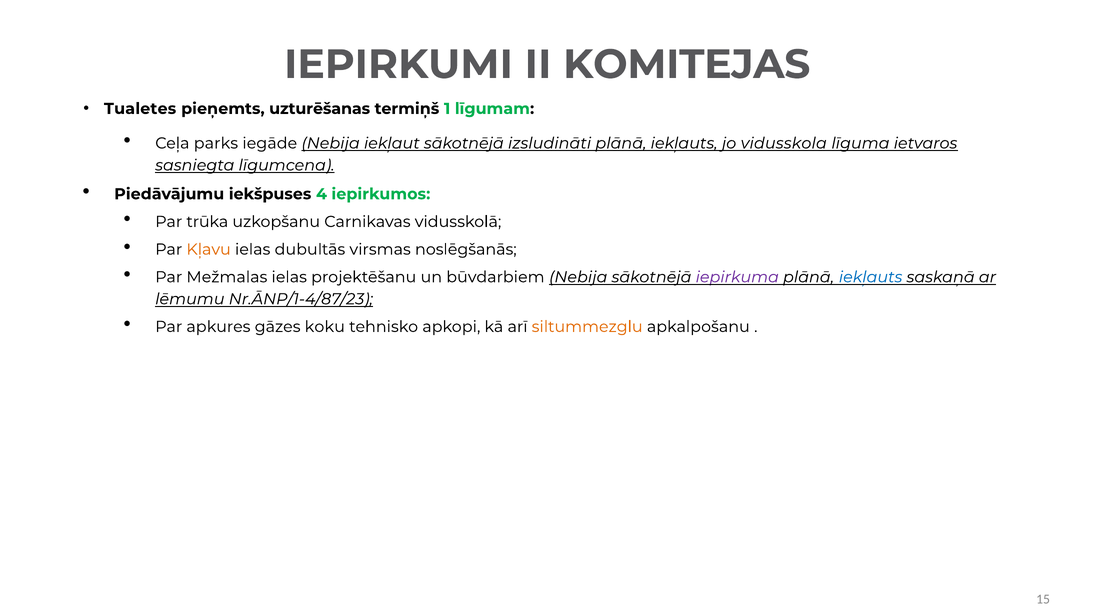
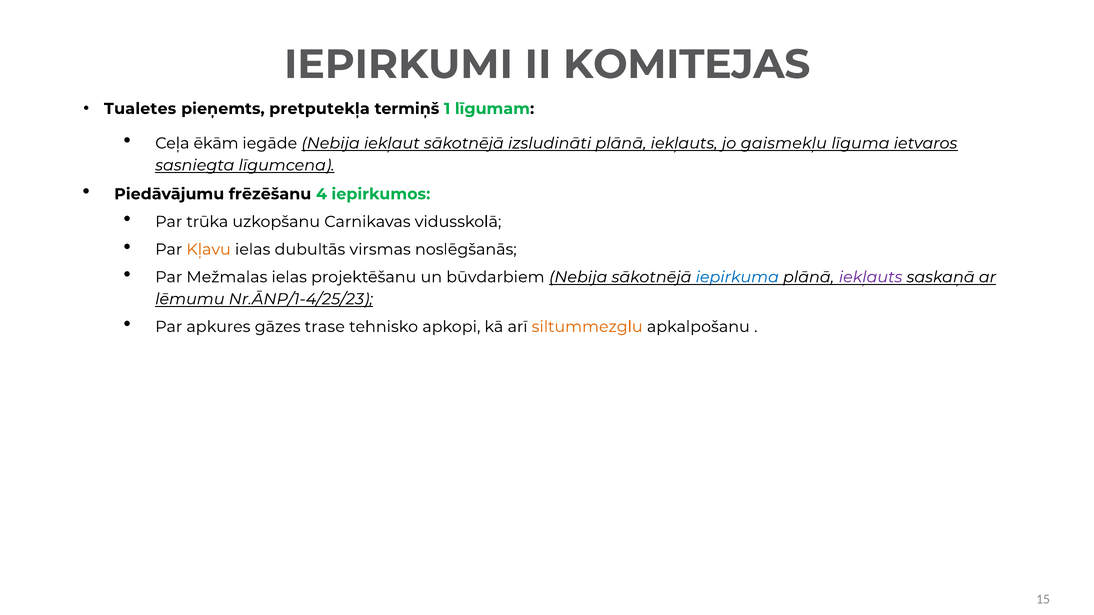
uzturēšanas: uzturēšanas -> pretputekļa
parks: parks -> ēkām
vidusskola: vidusskola -> gaismekļu
iekšpuses: iekšpuses -> frēzēšanu
iepirkuma colour: purple -> blue
iekļauts at (871, 277) colour: blue -> purple
Nr.ĀNP/1-4/87/23: Nr.ĀNP/1-4/87/23 -> Nr.ĀNP/1-4/25/23
koku: koku -> trase
